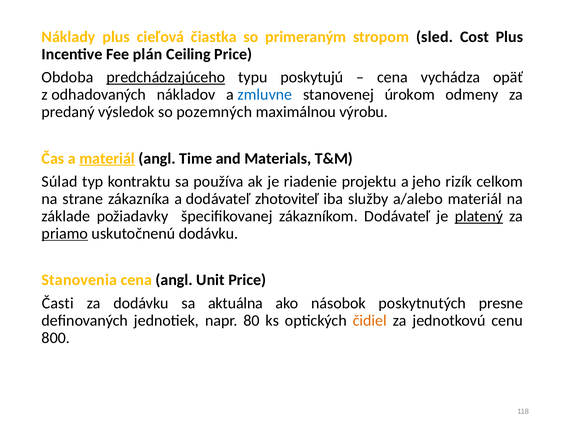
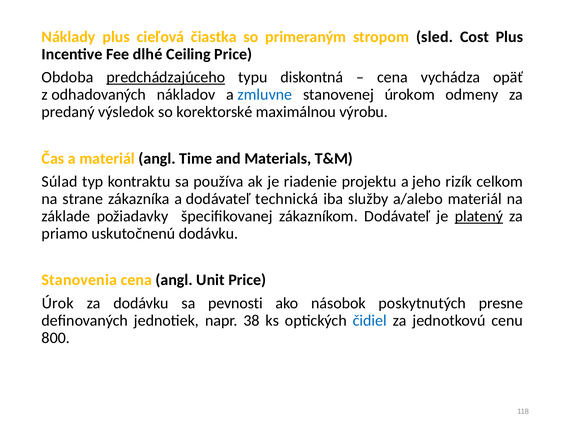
plán: plán -> dlhé
poskytujú: poskytujú -> diskontná
pozemných: pozemných -> korektorské
materiál at (107, 158) underline: present -> none
zhotoviteľ: zhotoviteľ -> technická
priamo underline: present -> none
Časti: Časti -> Úrok
aktuálna: aktuálna -> pevnosti
80: 80 -> 38
čidiel colour: orange -> blue
